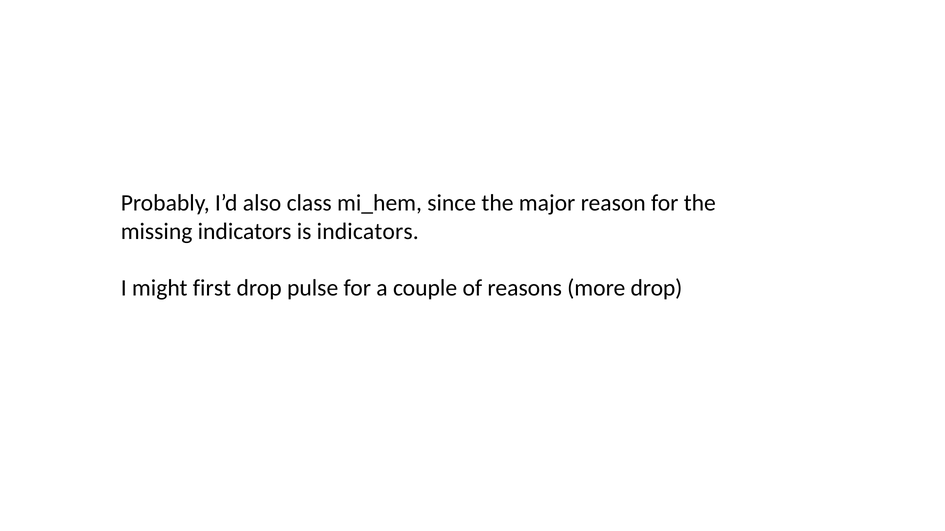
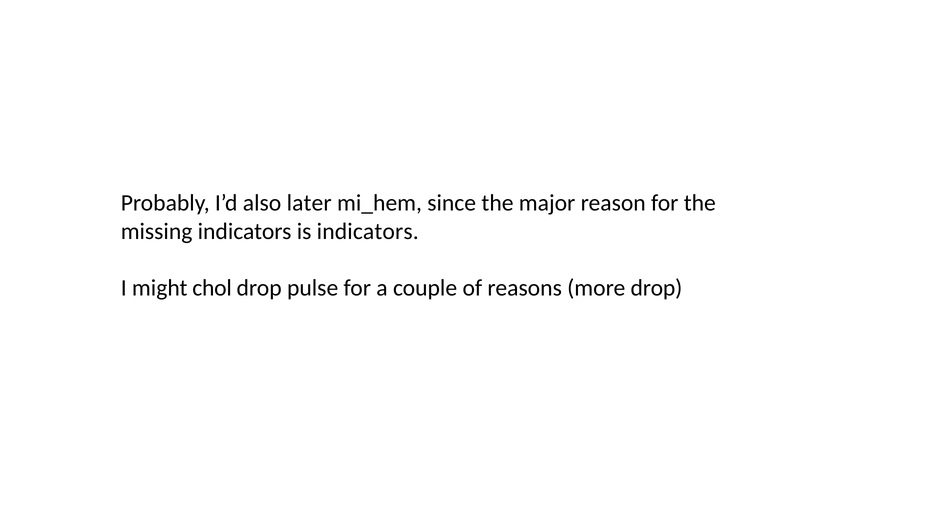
class: class -> later
first: first -> chol
